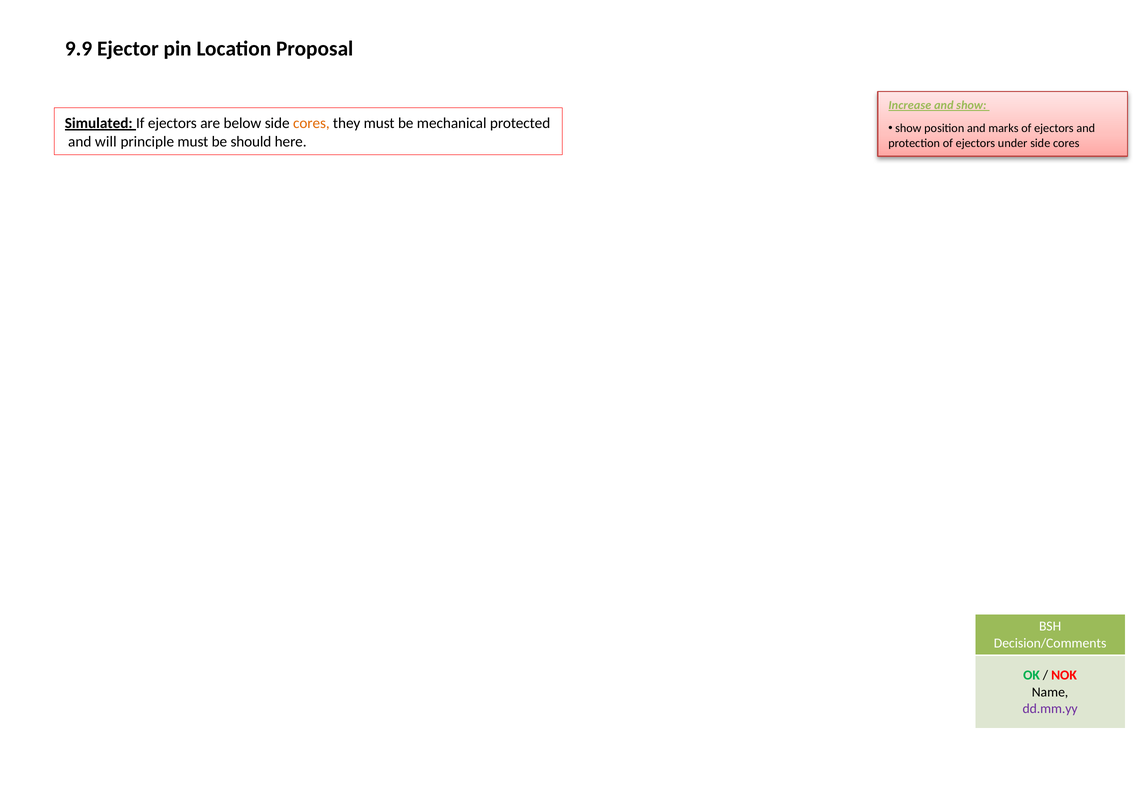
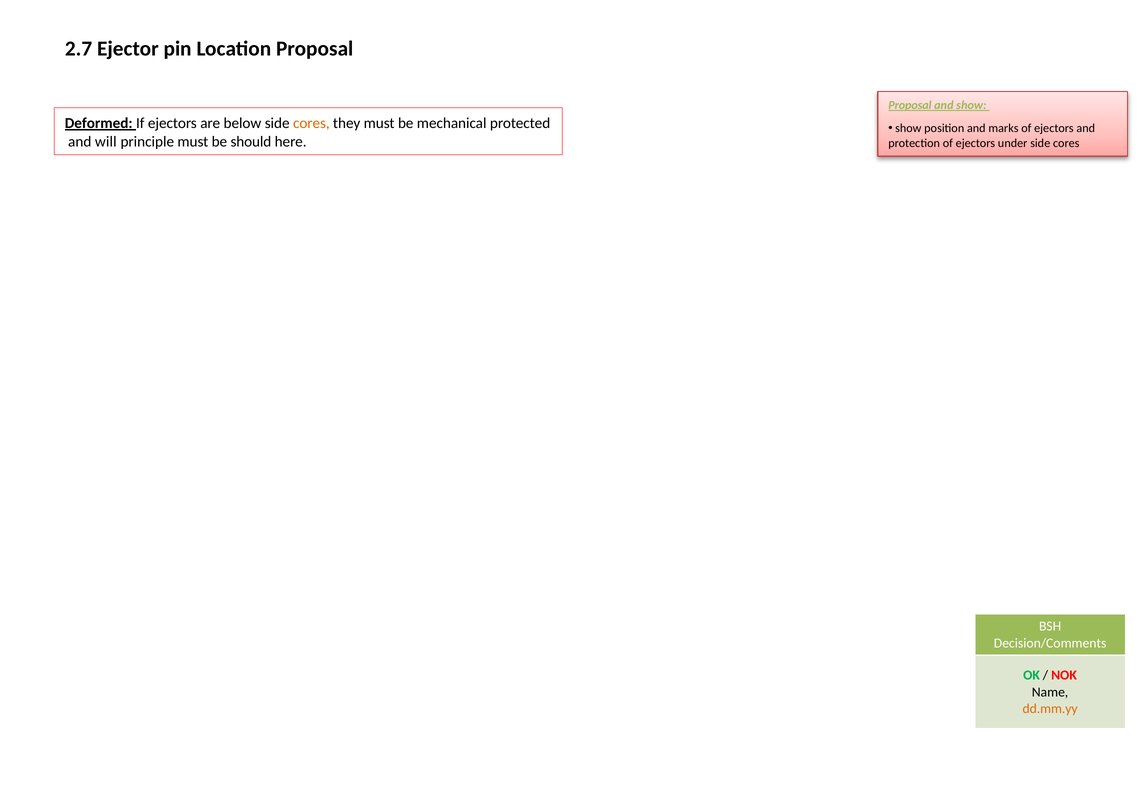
9.9: 9.9 -> 2.7
Increase at (910, 105): Increase -> Proposal
Simulated: Simulated -> Deformed
dd.mm.yy colour: purple -> orange
